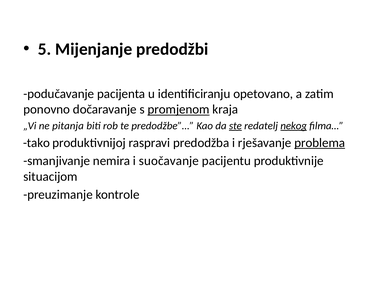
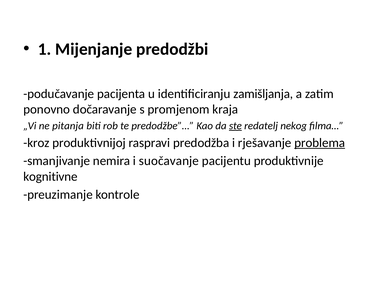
5: 5 -> 1
opetovano: opetovano -> zamišljanja
promjenom underline: present -> none
nekog underline: present -> none
tako: tako -> kroz
situacijom: situacijom -> kognitivne
